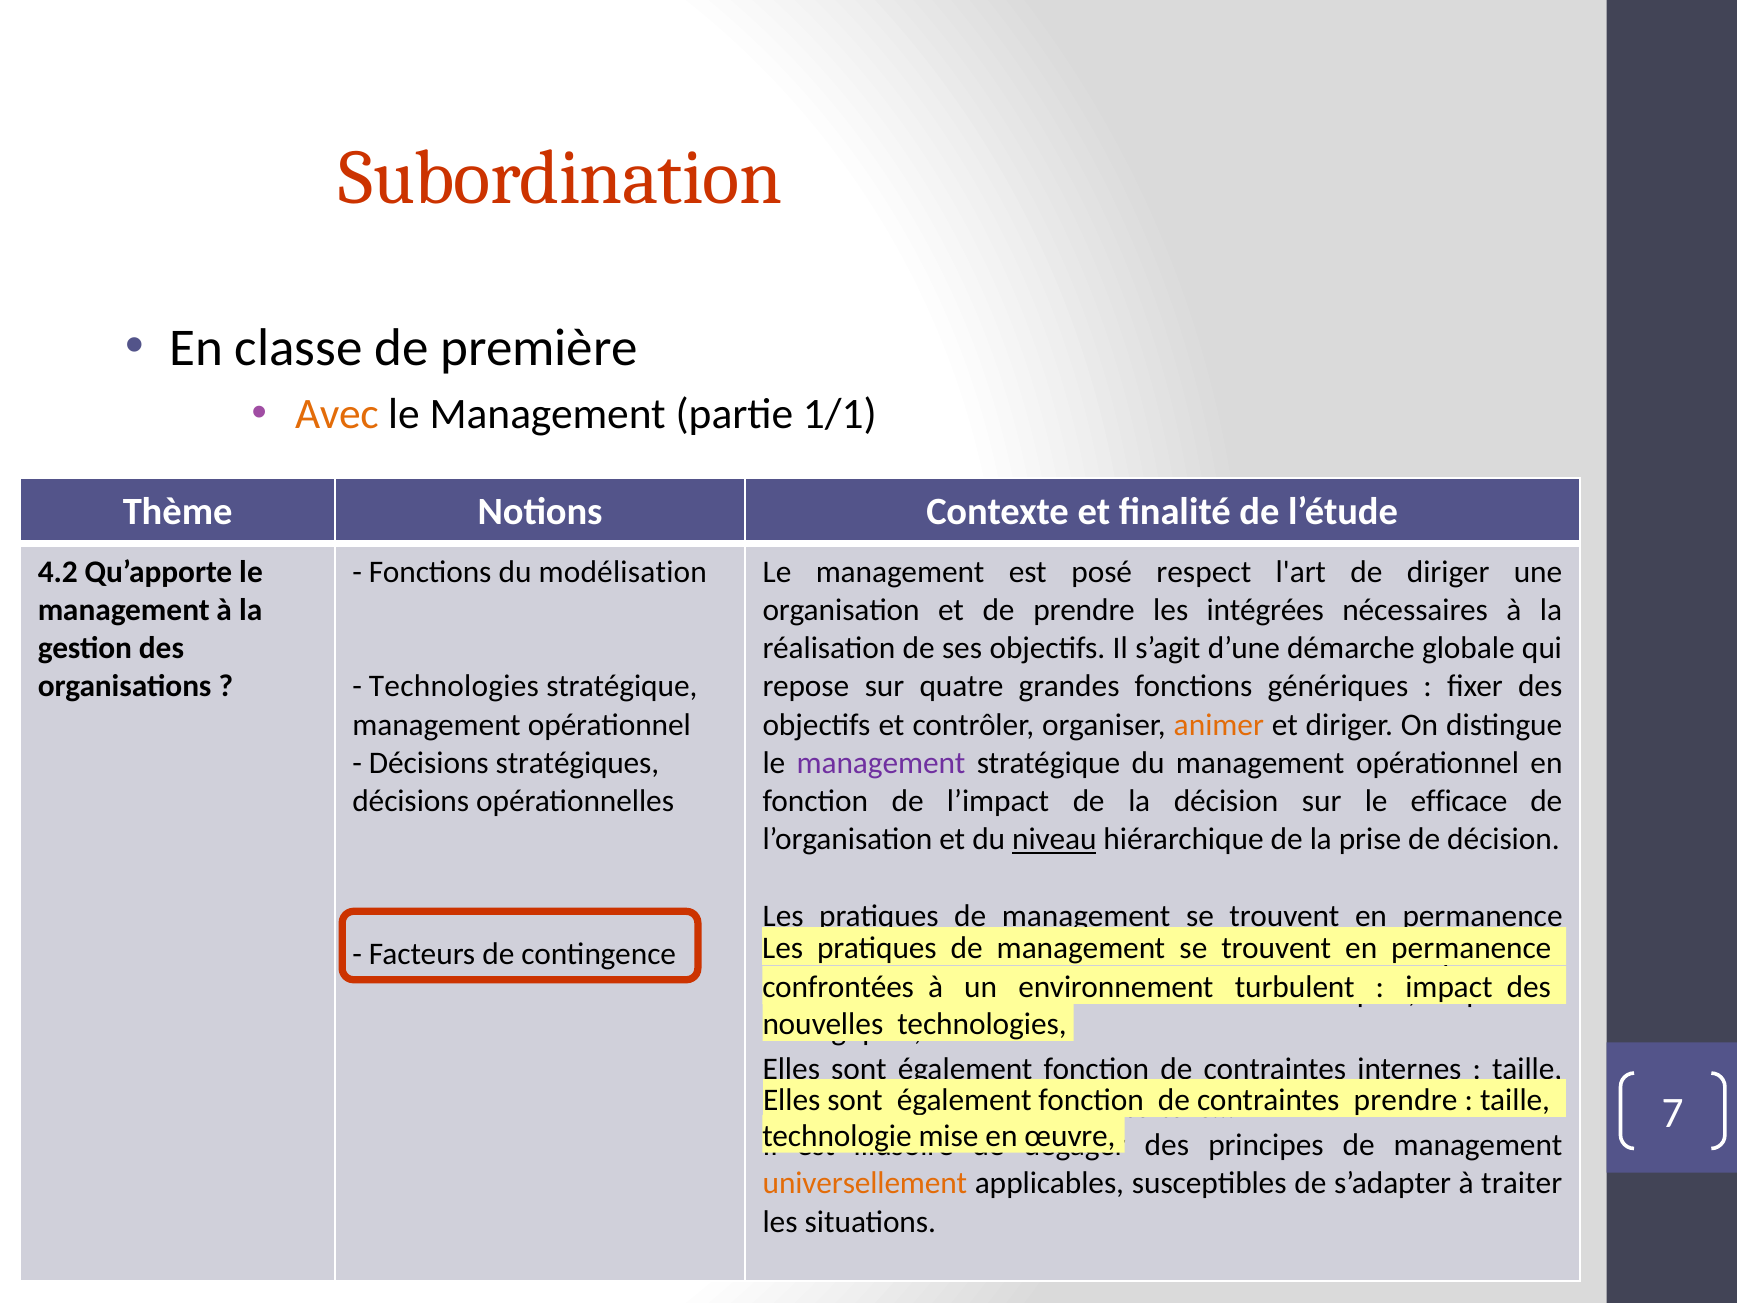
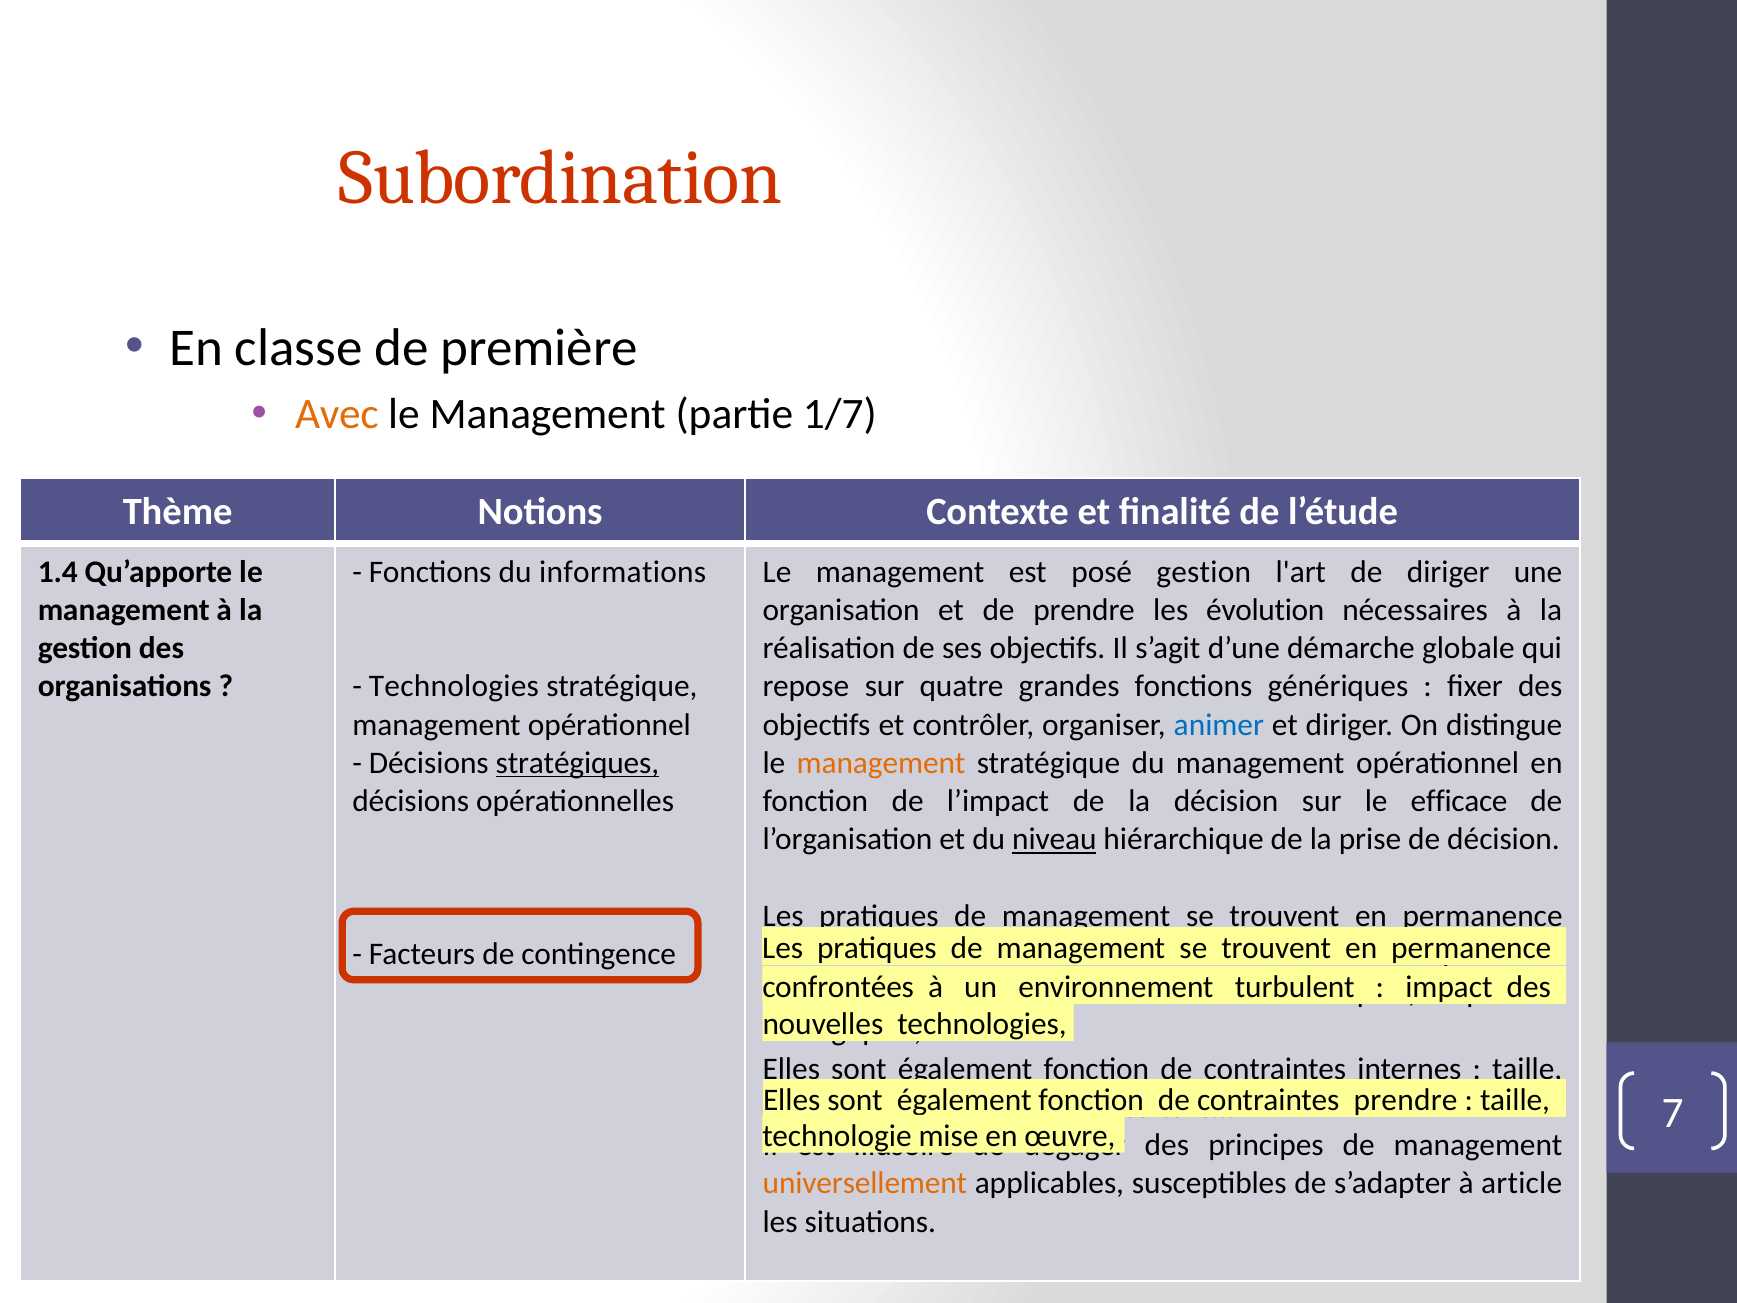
1/1: 1/1 -> 1/7
4.2: 4.2 -> 1.4
modélisation: modélisation -> informations
posé respect: respect -> gestion
intégrées: intégrées -> évolution
animer colour: orange -> blue
stratégiques underline: none -> present
management at (881, 763) colour: purple -> orange
traiter: traiter -> article
